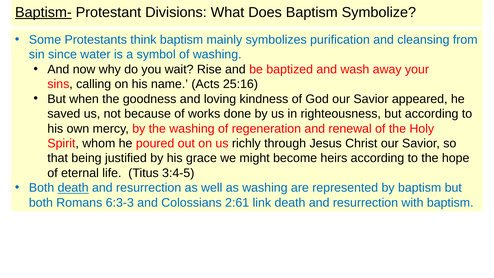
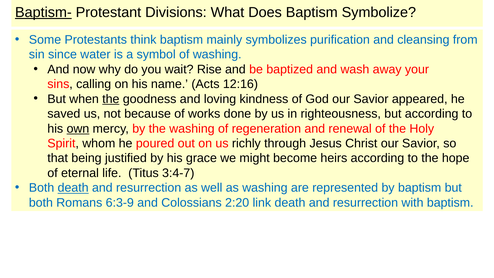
25:16: 25:16 -> 12:16
the at (111, 99) underline: none -> present
own underline: none -> present
3:4-5: 3:4-5 -> 3:4-7
6:3-3: 6:3-3 -> 6:3-9
2:61: 2:61 -> 2:20
